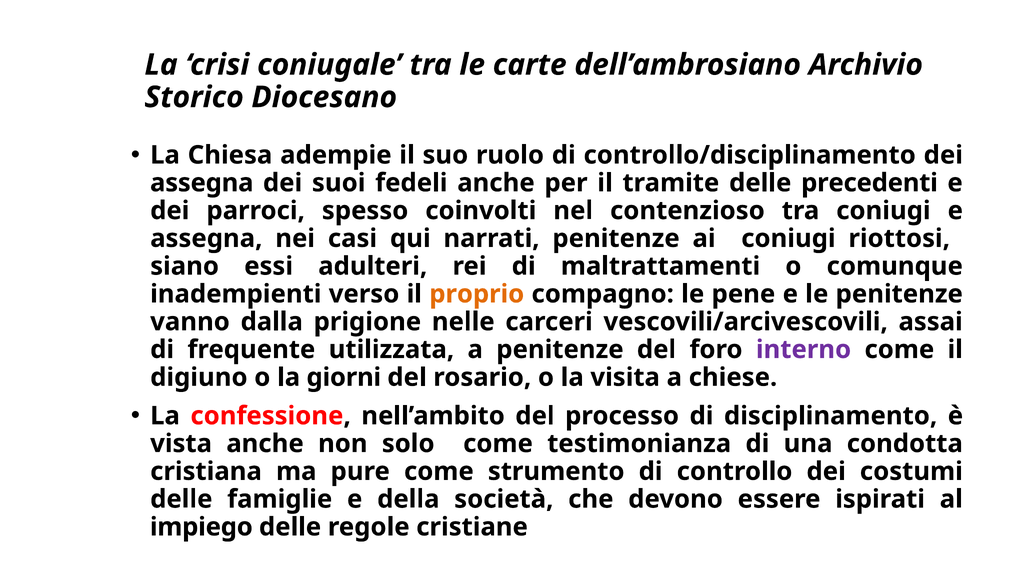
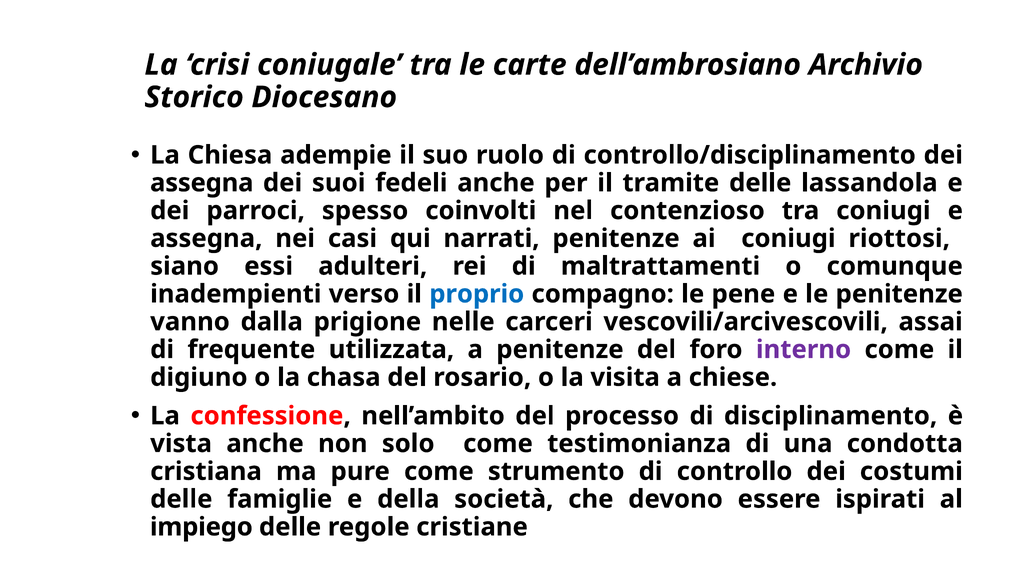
precedenti: precedenti -> lassandola
proprio colour: orange -> blue
giorni: giorni -> chasa
